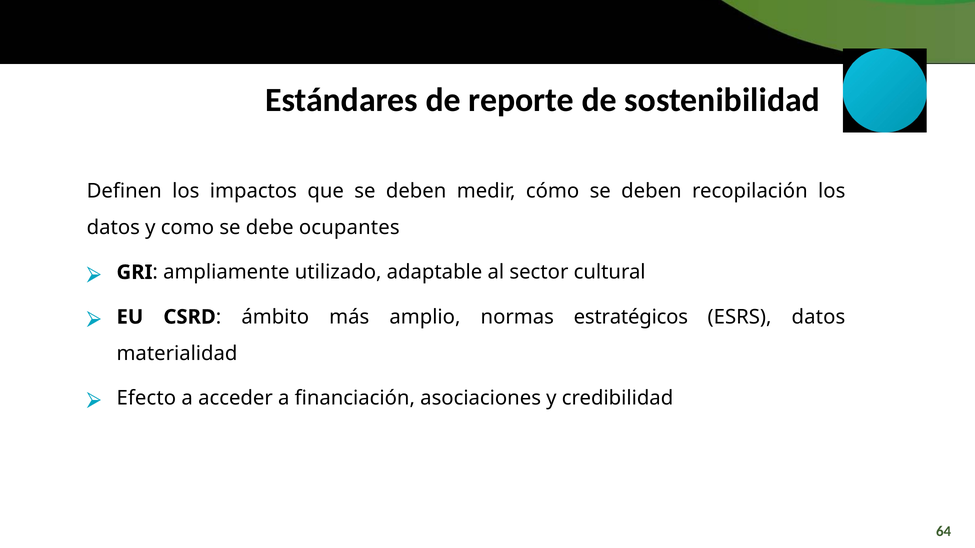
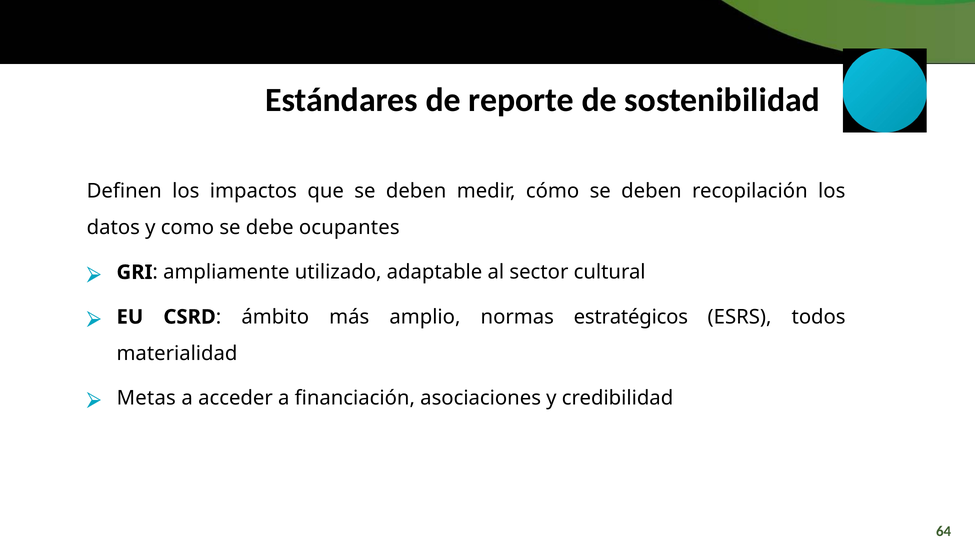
ESRS datos: datos -> todos
Efecto: Efecto -> Metas
